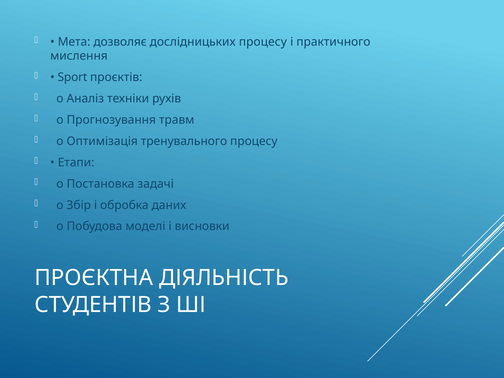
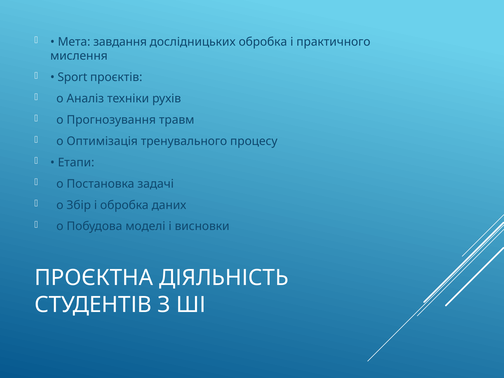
дозволяє: дозволяє -> завдання
дослідницьких процесу: процесу -> обробка
